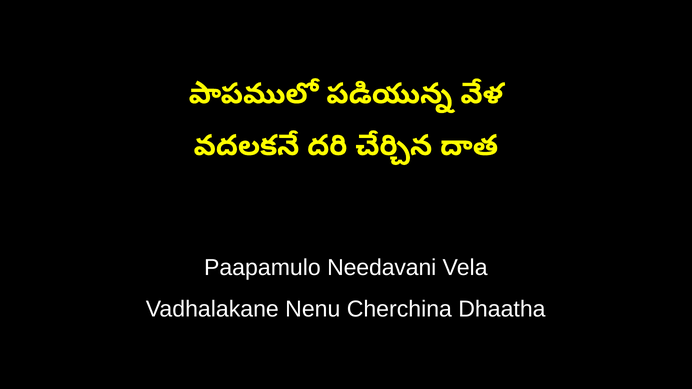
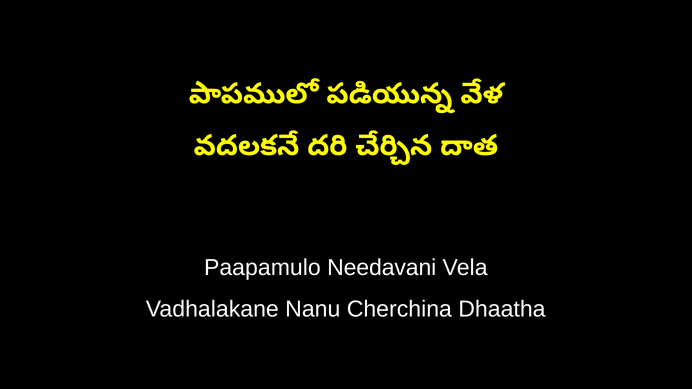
Nenu: Nenu -> Nanu
